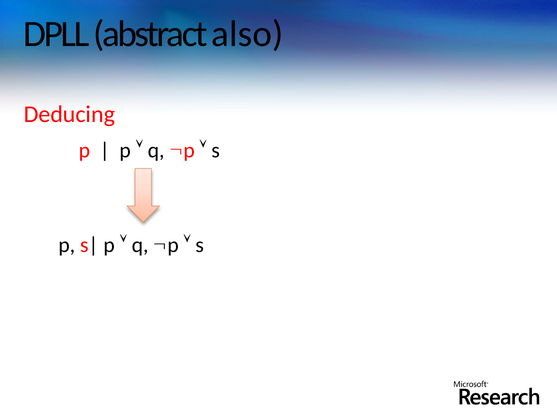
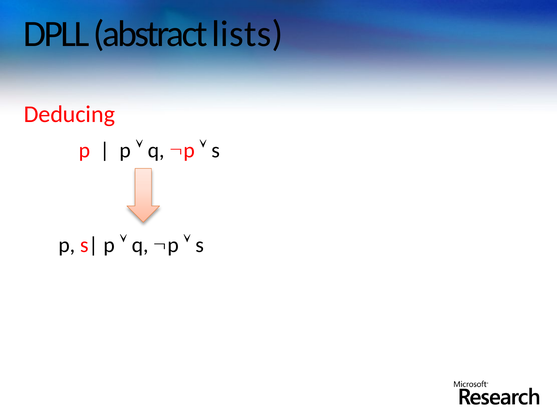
also: also -> lists
